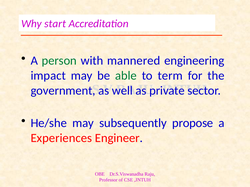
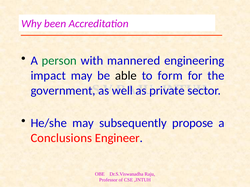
start: start -> been
able colour: green -> black
term: term -> form
Experiences: Experiences -> Conclusions
